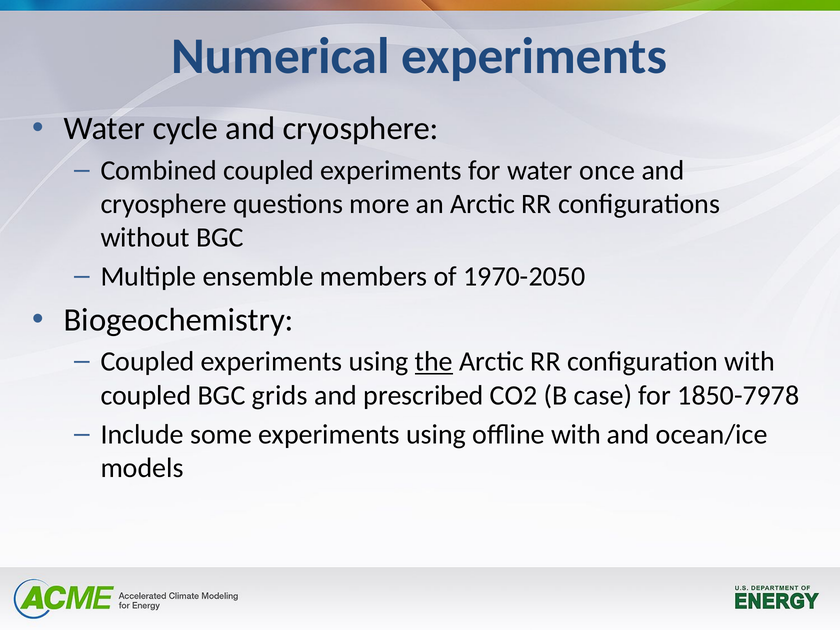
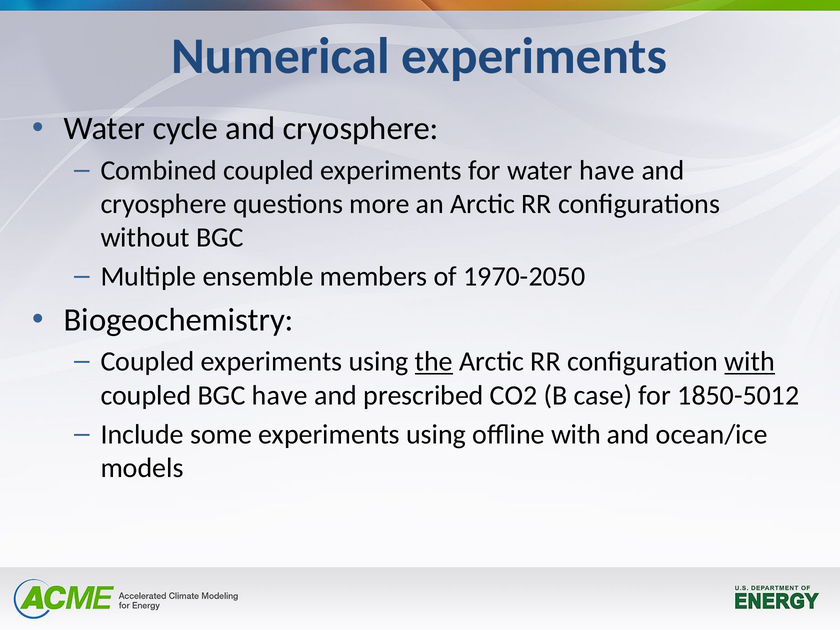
water once: once -> have
with at (750, 362) underline: none -> present
BGC grids: grids -> have
1850-7978: 1850-7978 -> 1850-5012
